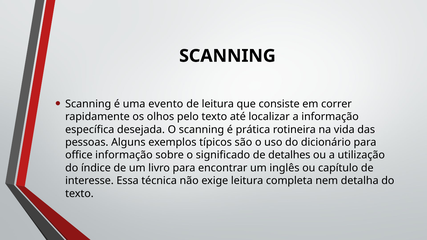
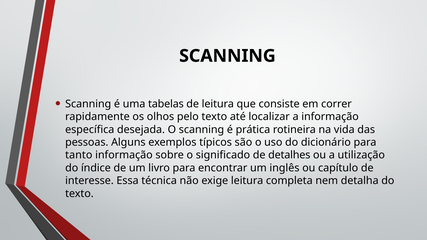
evento: evento -> tabelas
office: office -> tanto
